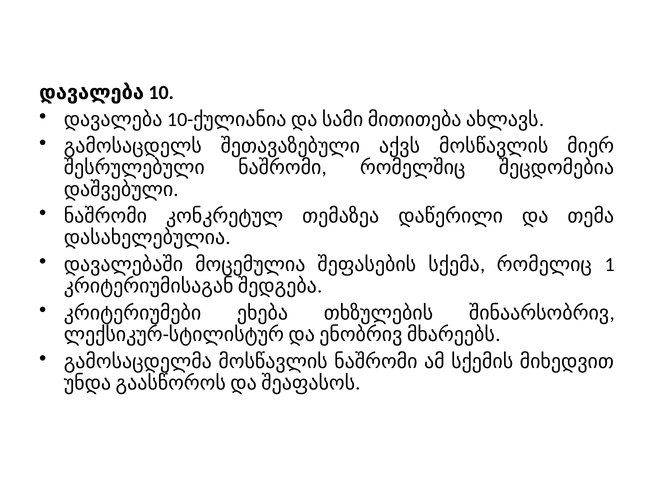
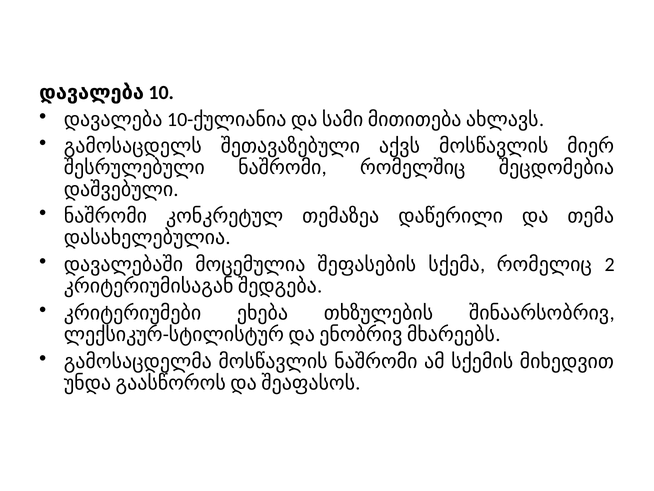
1: 1 -> 2
